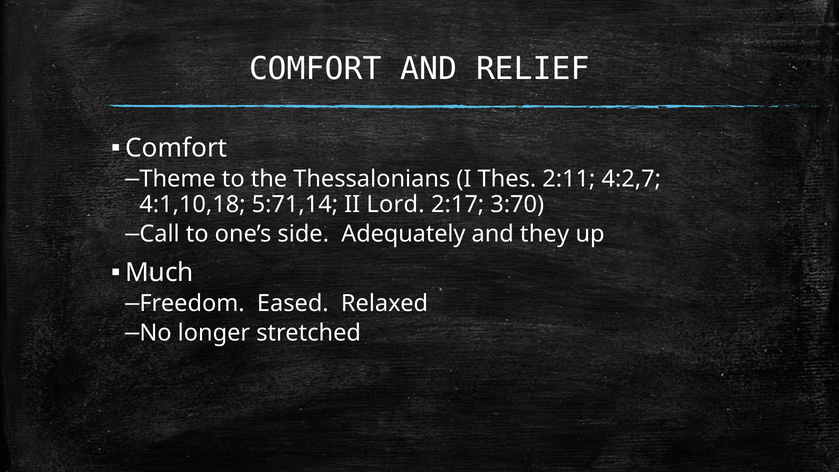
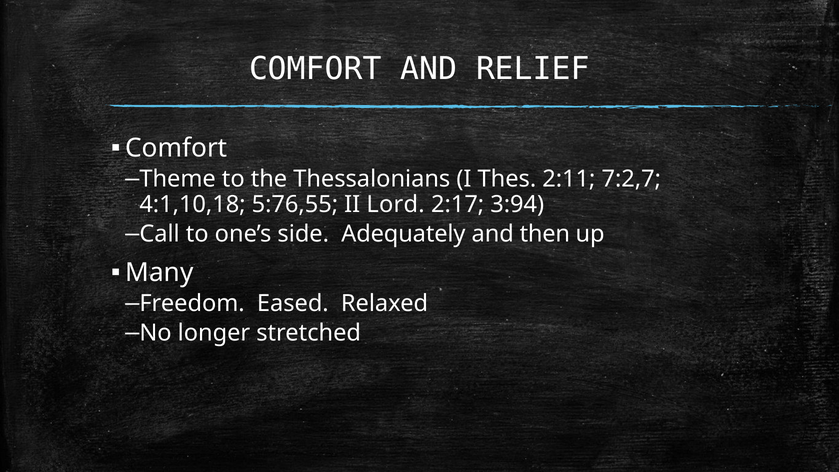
4:2,7: 4:2,7 -> 7:2,7
5:71,14: 5:71,14 -> 5:76,55
3:70: 3:70 -> 3:94
they: they -> then
Much: Much -> Many
